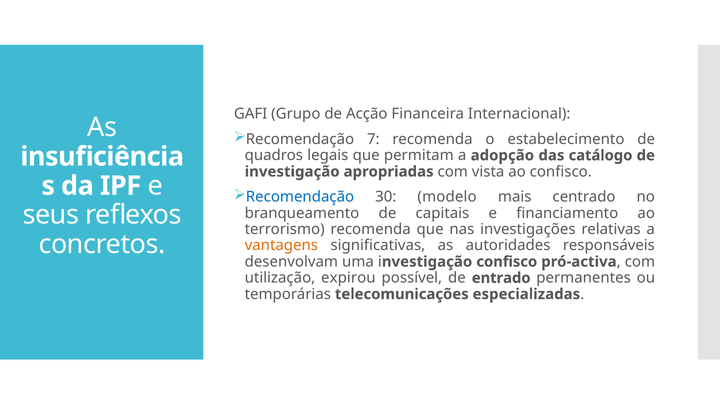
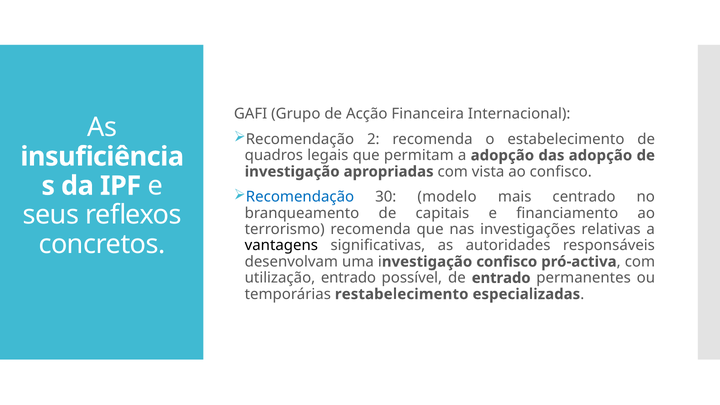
7: 7 -> 2
das catálogo: catálogo -> adopção
vantagens colour: orange -> black
utilização expirou: expirou -> entrado
telecomunicações: telecomunicações -> restabelecimento
